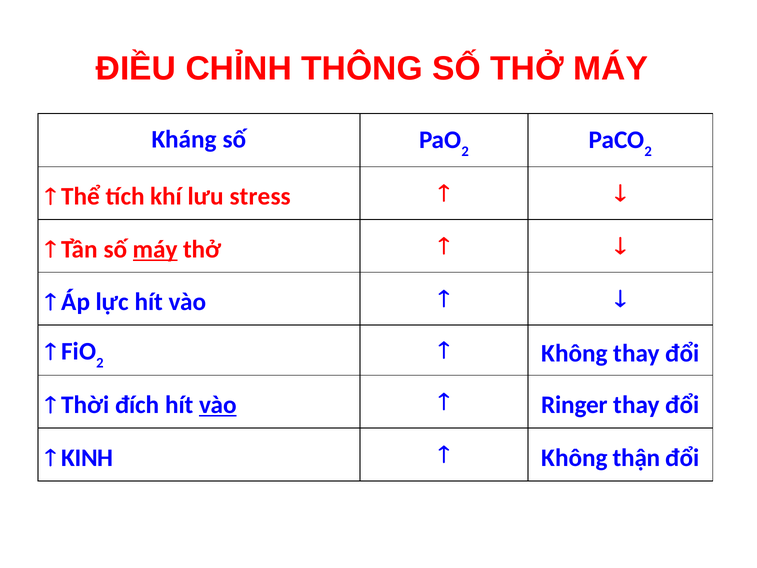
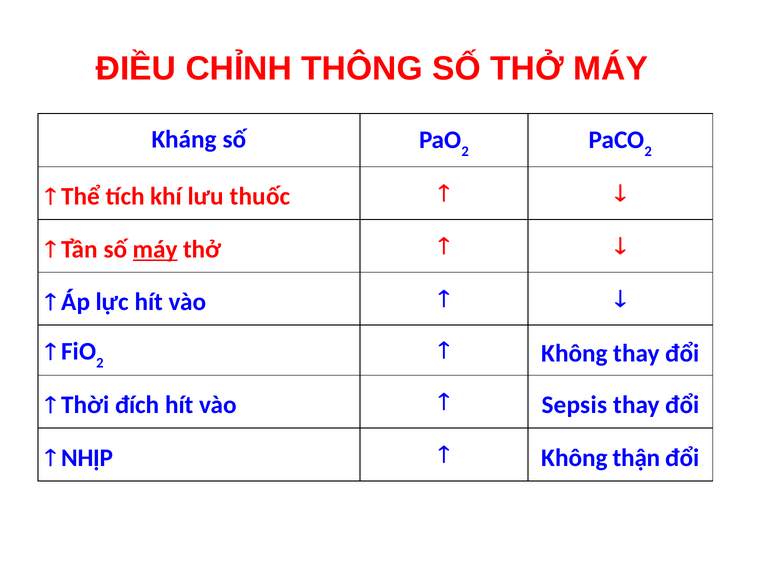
stress: stress -> thuốc
vào at (218, 405) underline: present -> none
Ringer: Ringer -> Sepsis
KINH: KINH -> NHỊP
